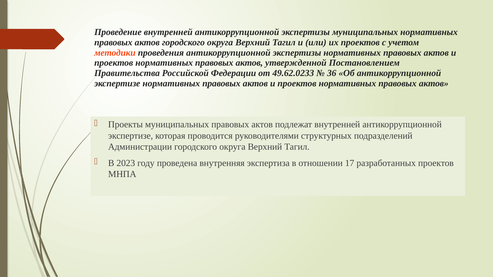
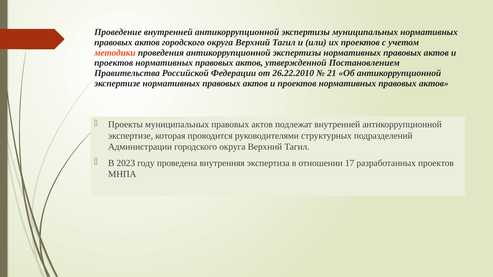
49.62.0233: 49.62.0233 -> 26.22.2010
36: 36 -> 21
